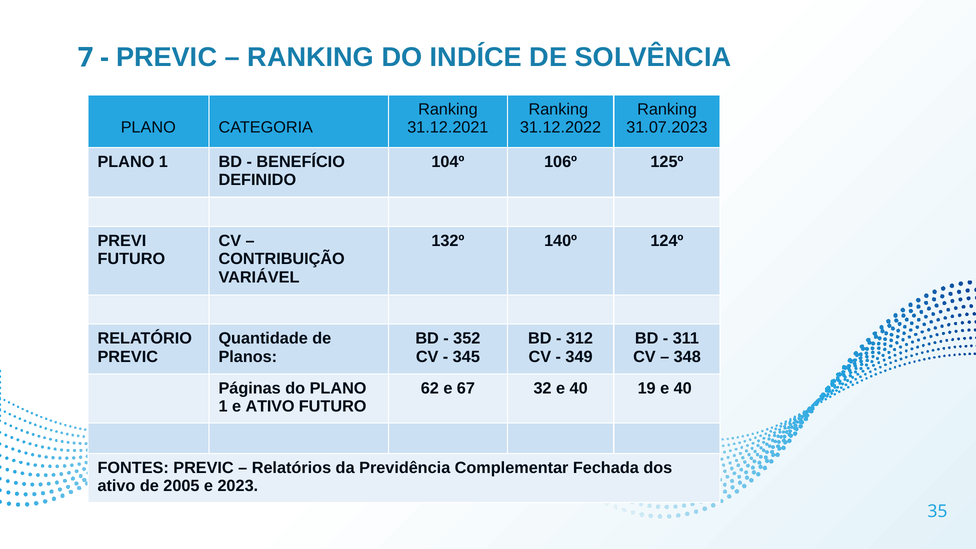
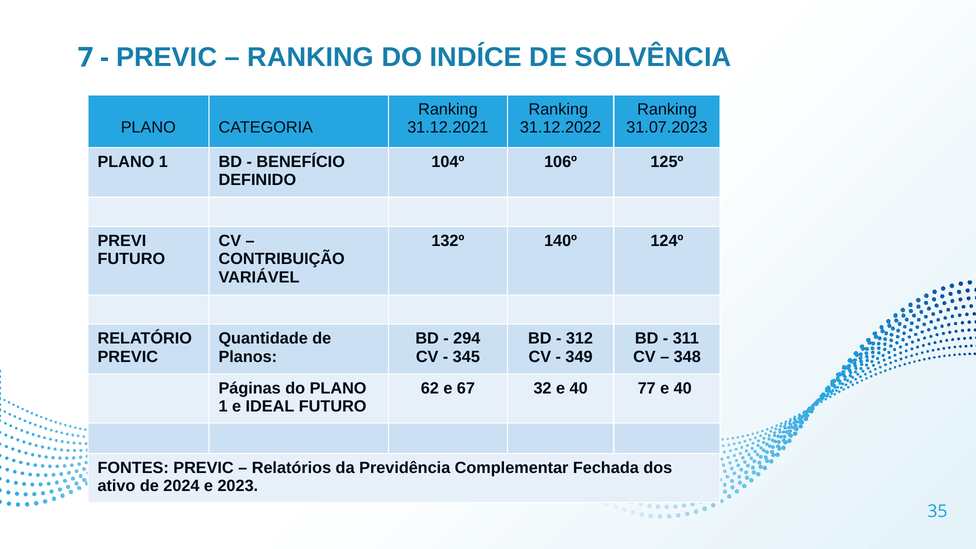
352: 352 -> 294
19: 19 -> 77
e ATIVO: ATIVO -> IDEAL
2005: 2005 -> 2024
